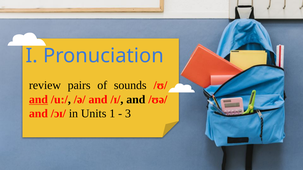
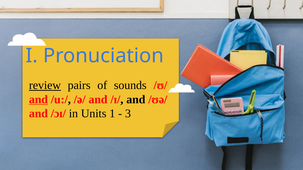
review underline: none -> present
